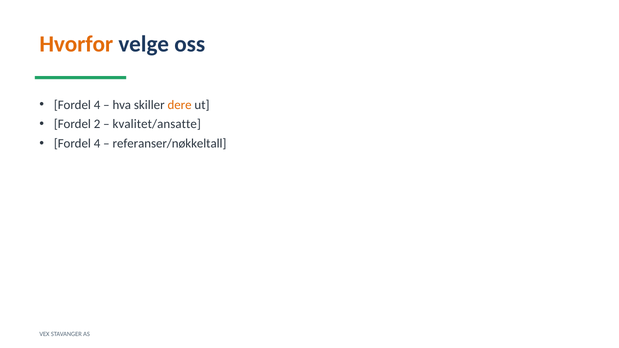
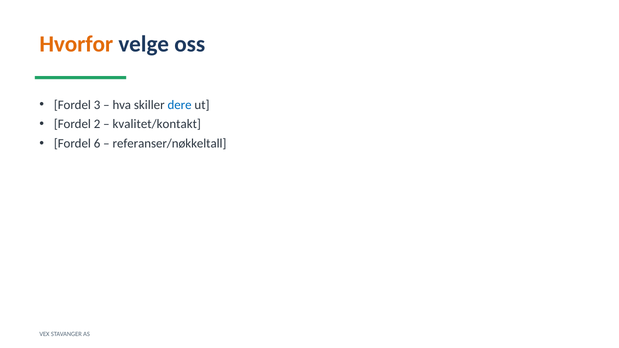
4 at (97, 105): 4 -> 3
dere colour: orange -> blue
kvalitet/ansatte: kvalitet/ansatte -> kvalitet/kontakt
4 at (97, 144): 4 -> 6
